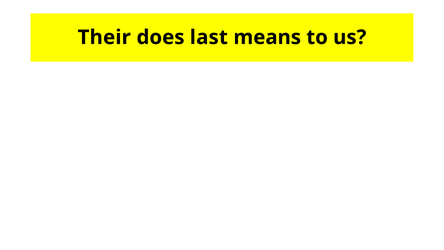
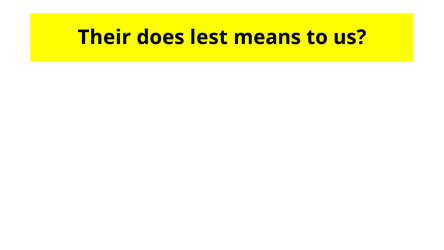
last: last -> lest
